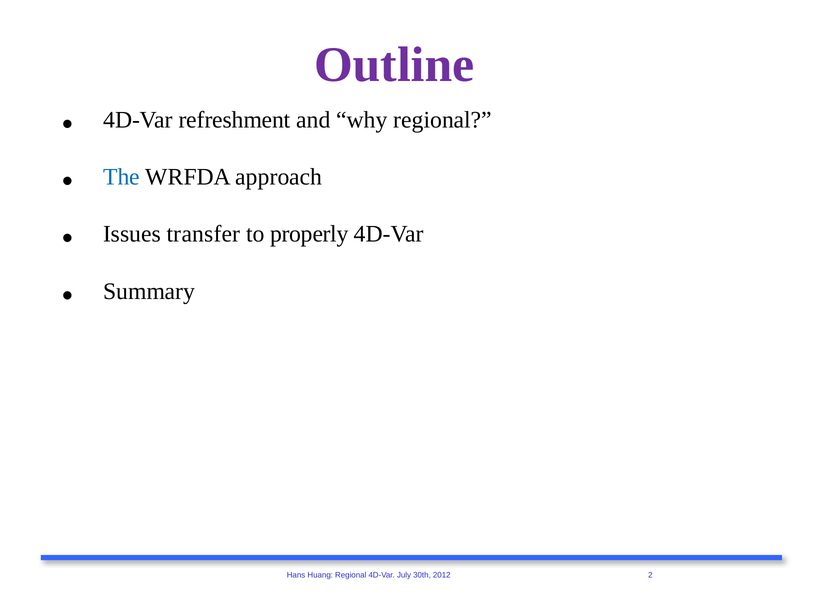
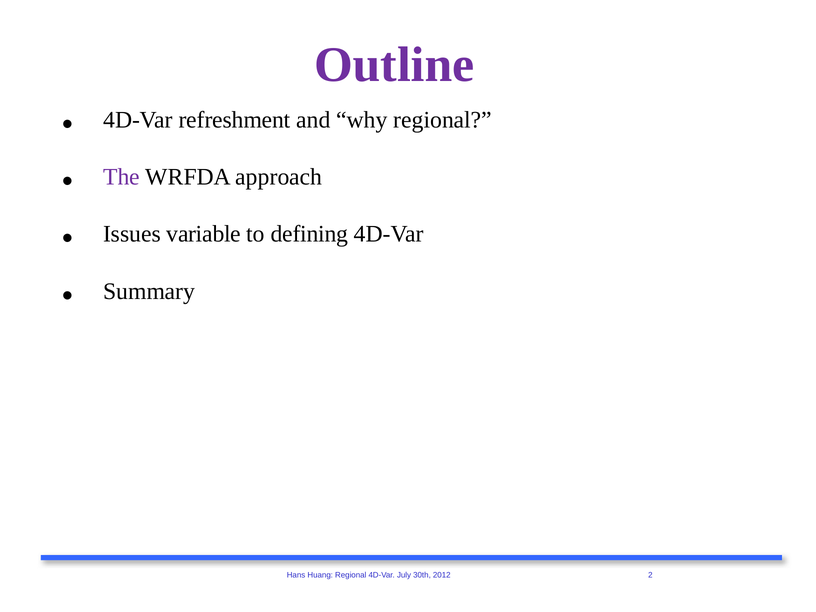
The colour: blue -> purple
transfer: transfer -> variable
properly: properly -> defining
